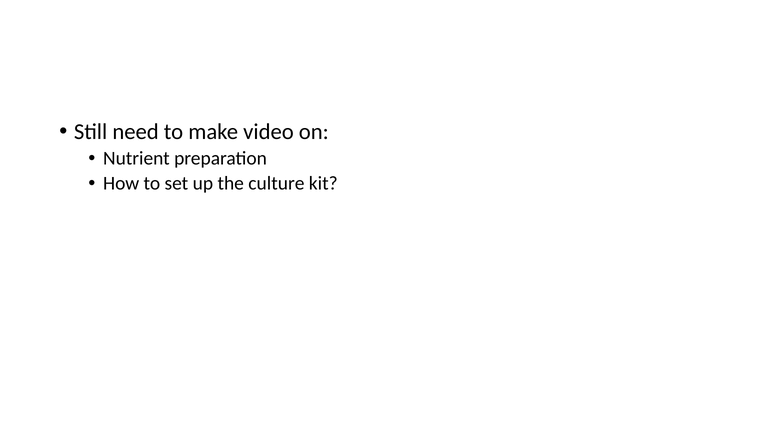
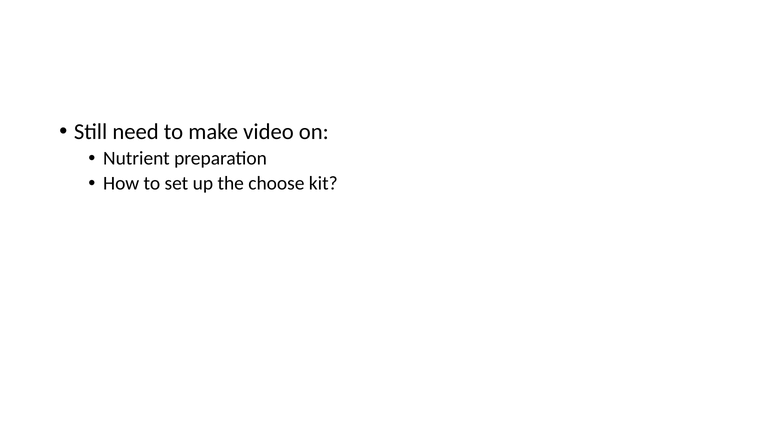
culture: culture -> choose
